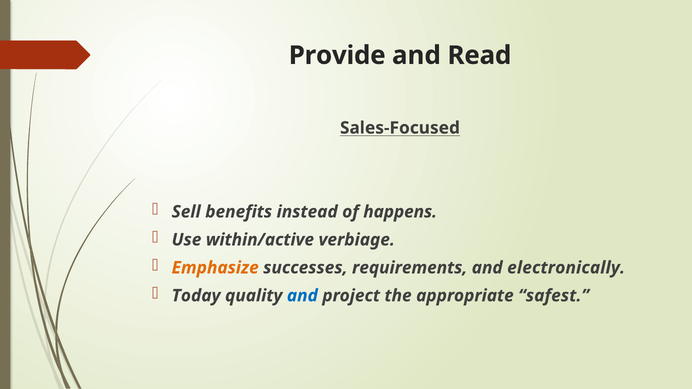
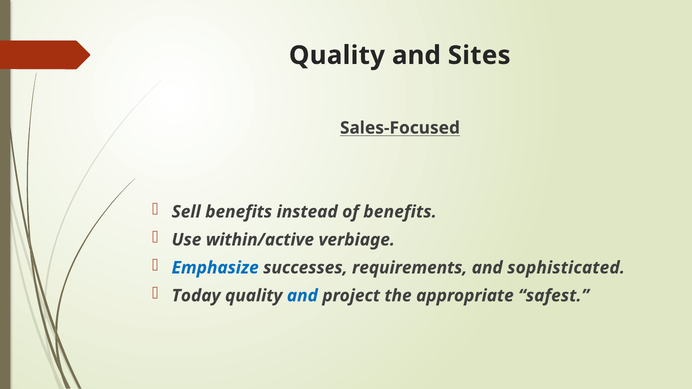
Provide at (337, 55): Provide -> Quality
Read: Read -> Sites
of happens: happens -> benefits
Emphasize colour: orange -> blue
electronically: electronically -> sophisticated
